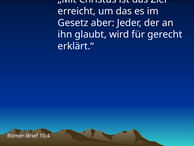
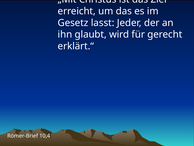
aber: aber -> lasst
